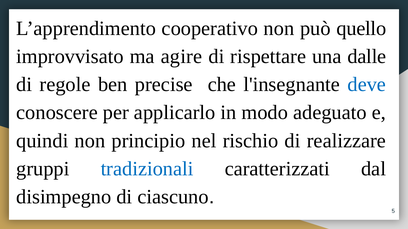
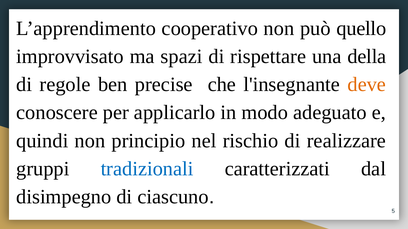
agire: agire -> spazi
dalle: dalle -> della
deve colour: blue -> orange
